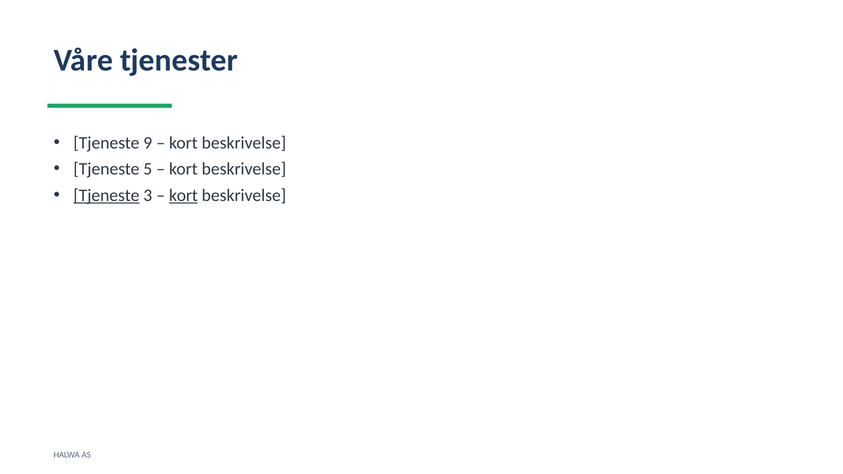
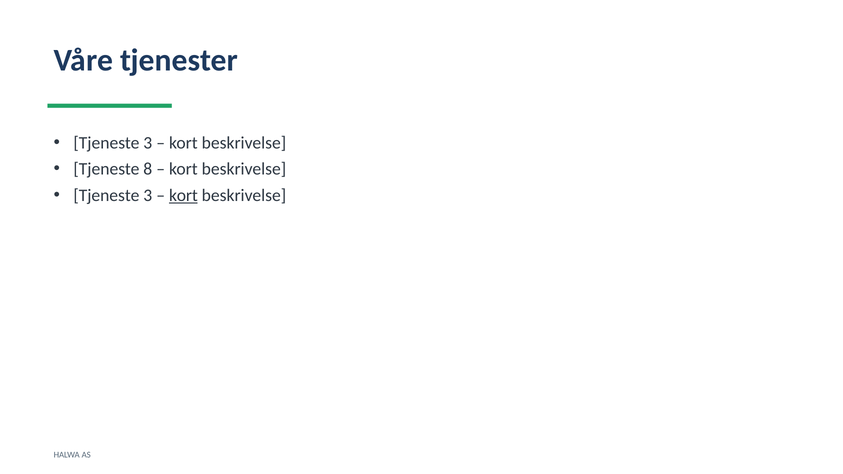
9 at (148, 143): 9 -> 3
5: 5 -> 8
Tjeneste at (106, 195) underline: present -> none
